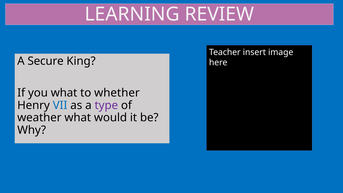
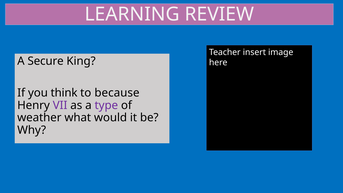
you what: what -> think
whether: whether -> because
VII colour: blue -> purple
